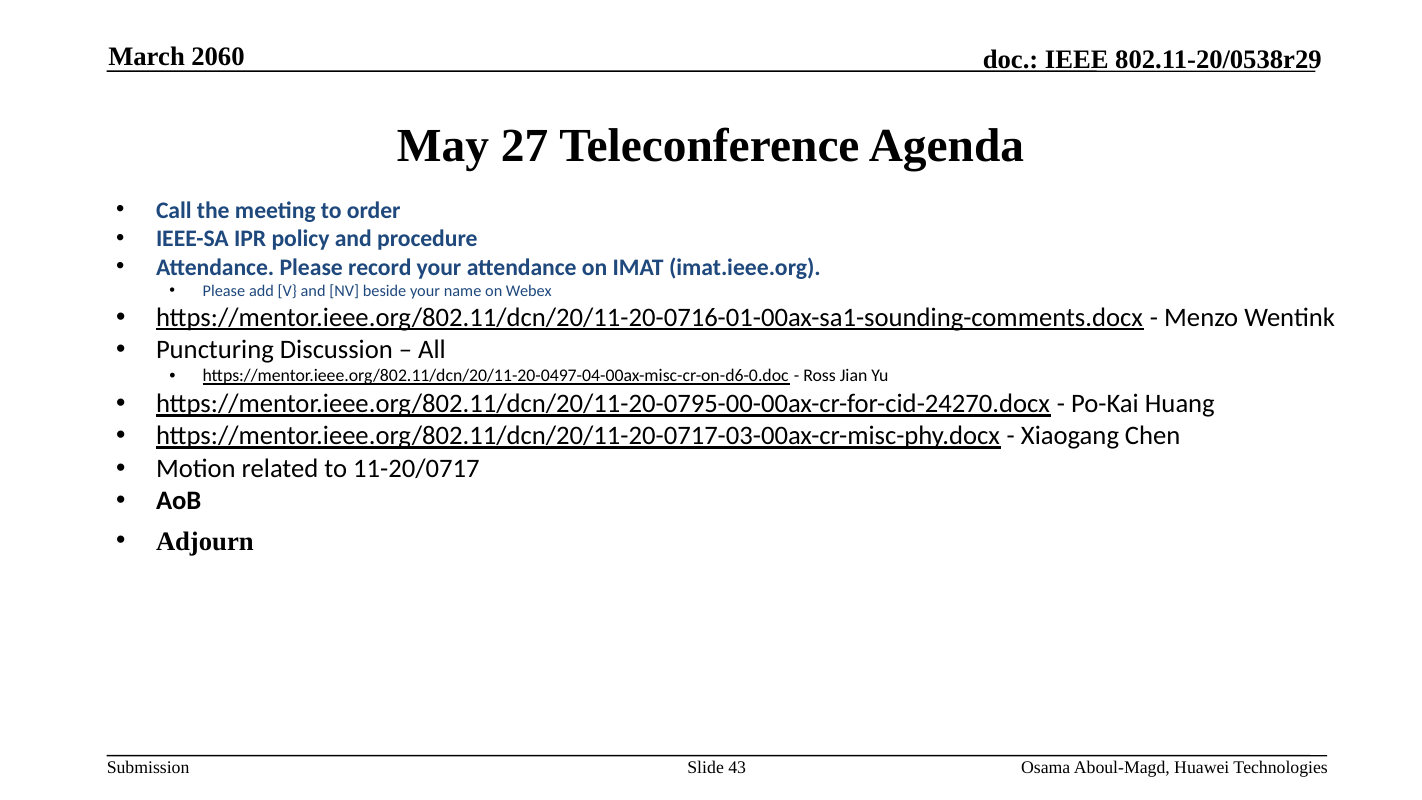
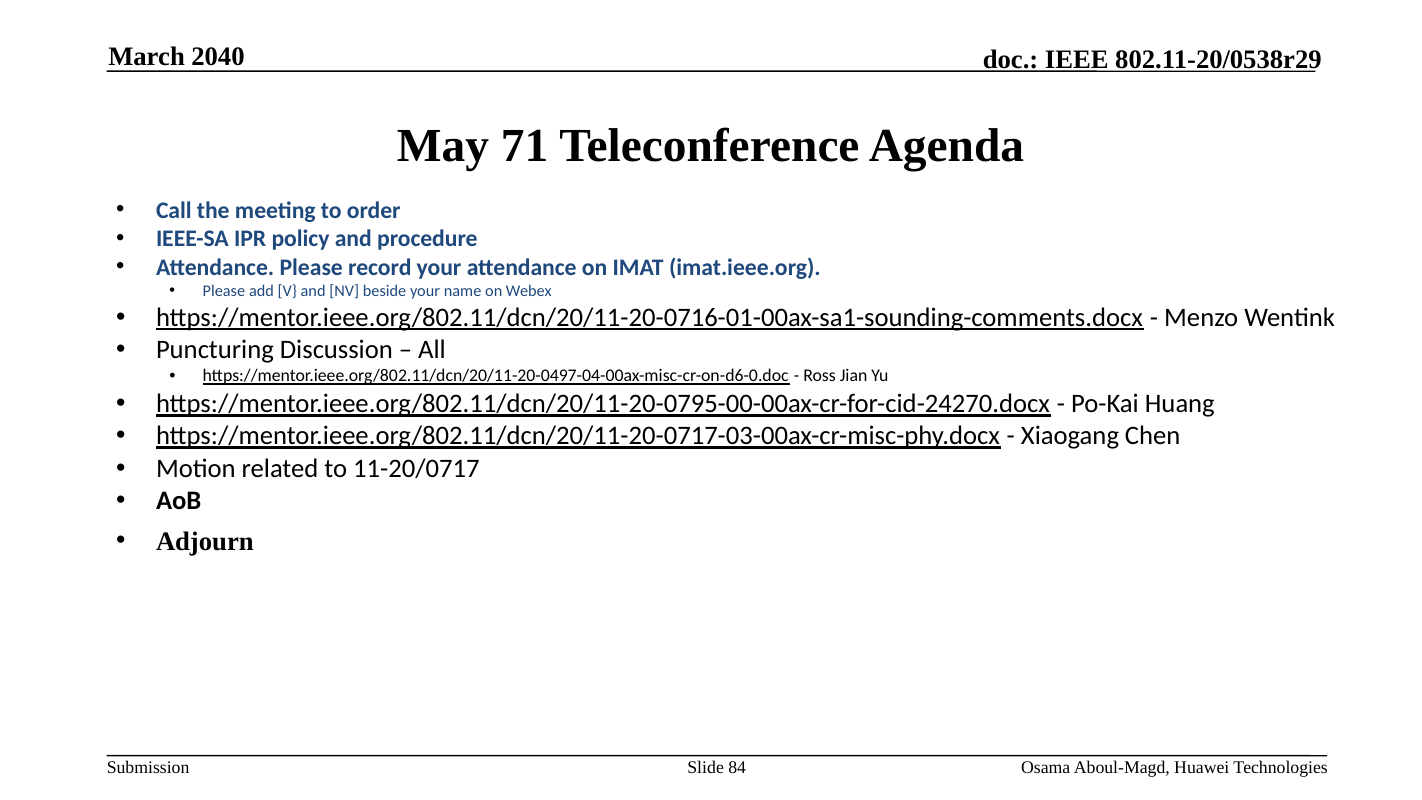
2060: 2060 -> 2040
27: 27 -> 71
43: 43 -> 84
